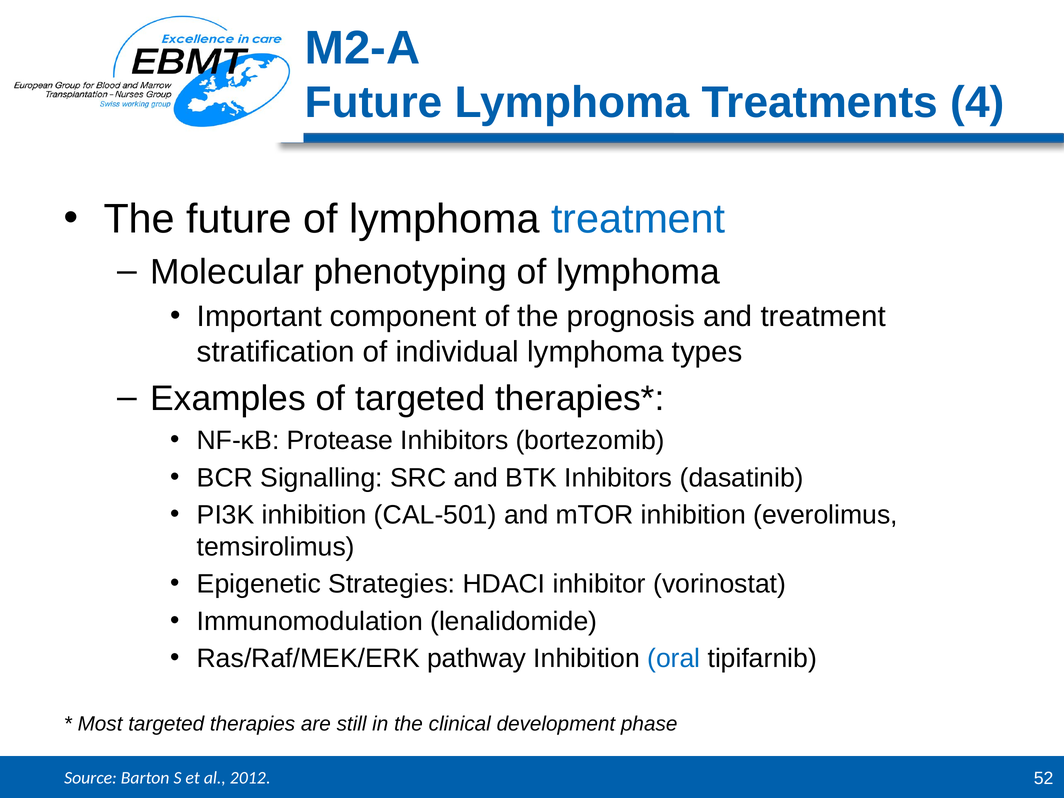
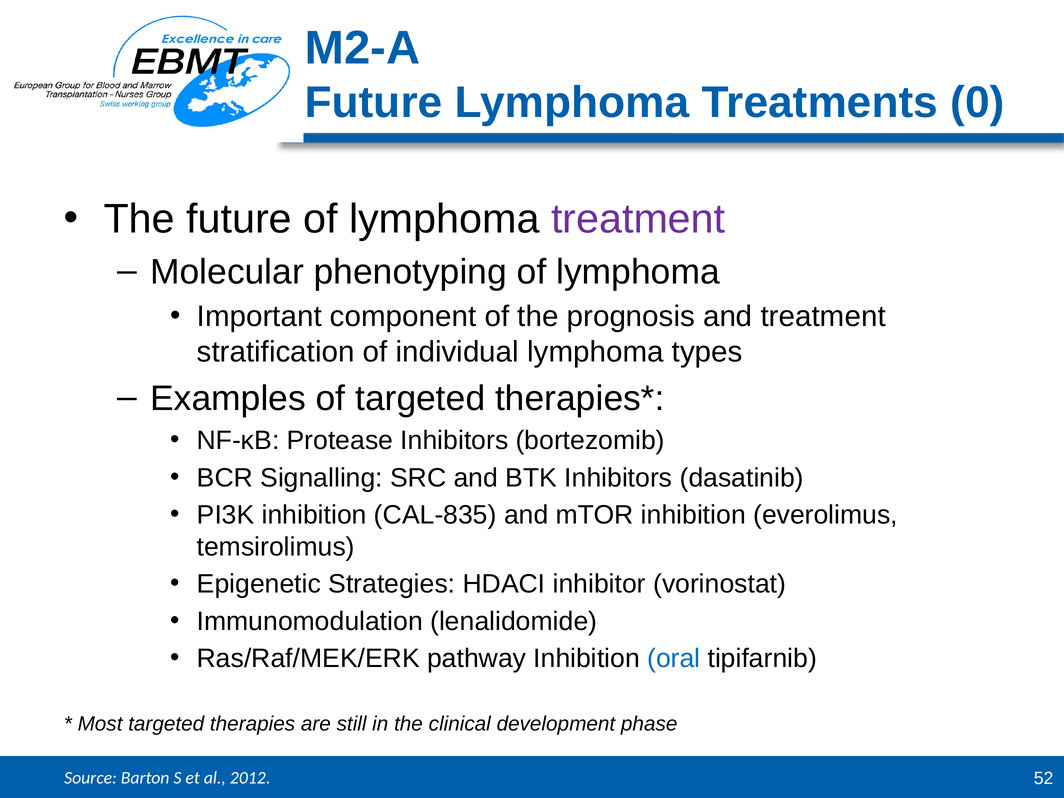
4: 4 -> 0
treatment at (638, 219) colour: blue -> purple
CAL-501: CAL-501 -> CAL-835
